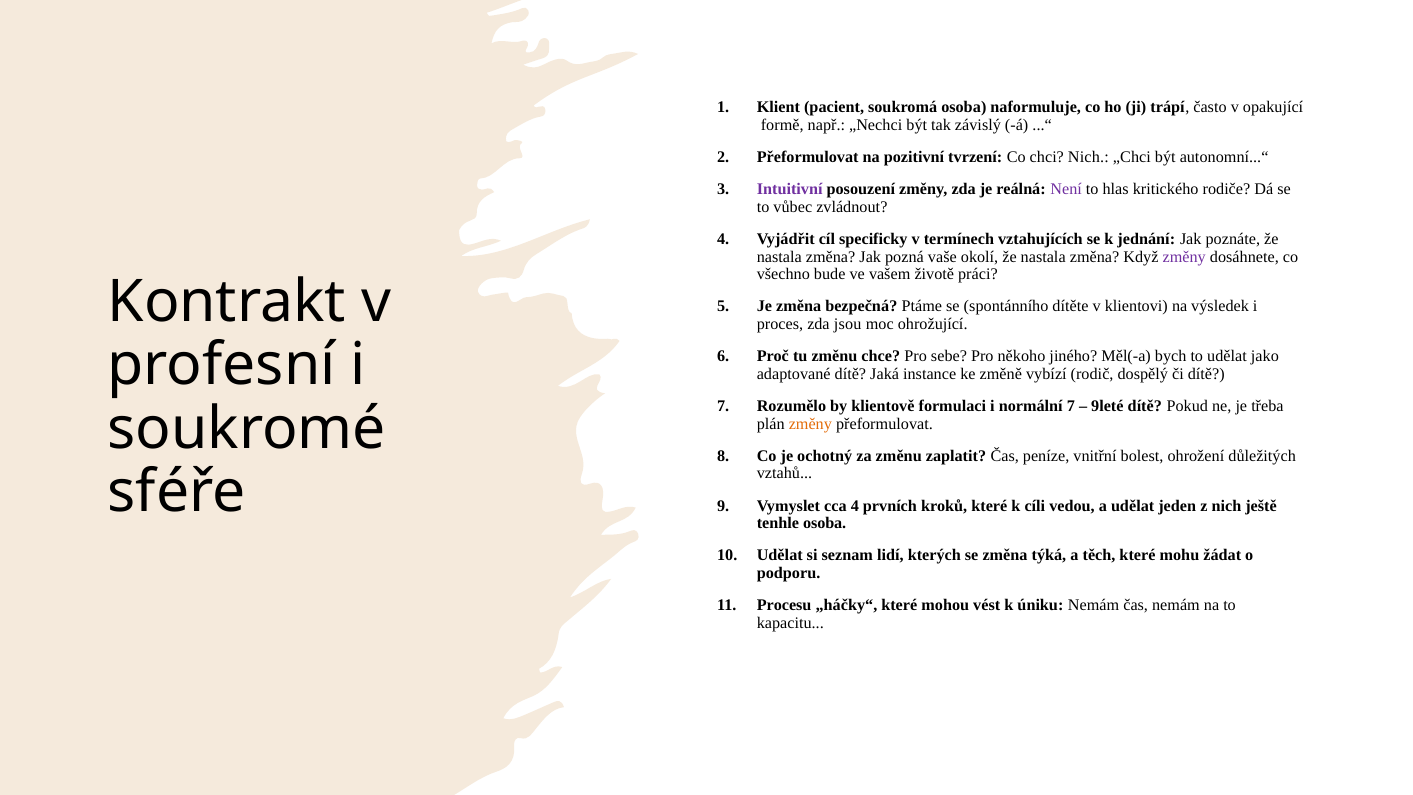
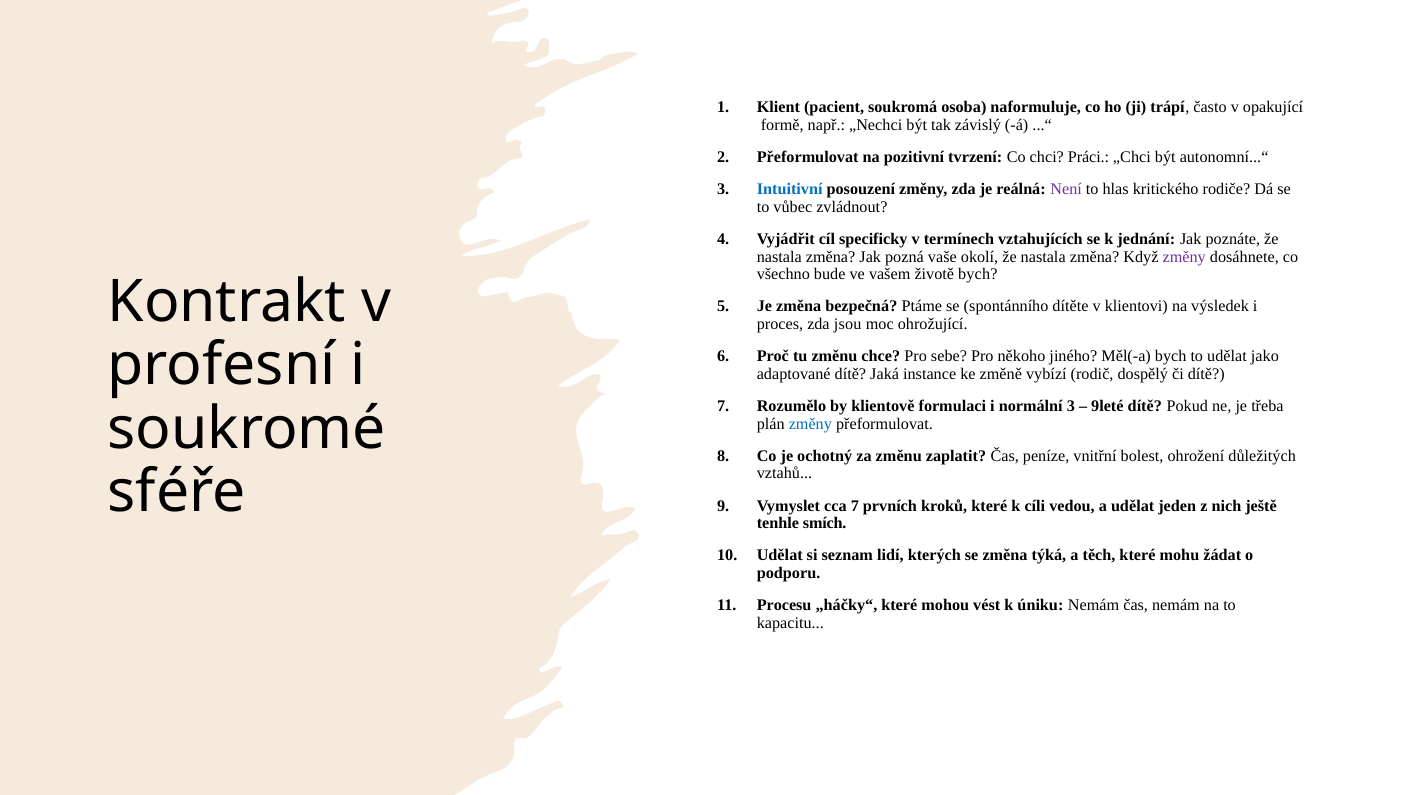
chci Nich: Nich -> Práci
Intuitivní colour: purple -> blue
životě práci: práci -> bych
normální 7: 7 -> 3
změny at (810, 424) colour: orange -> blue
cca 4: 4 -> 7
tenhle osoba: osoba -> smích
